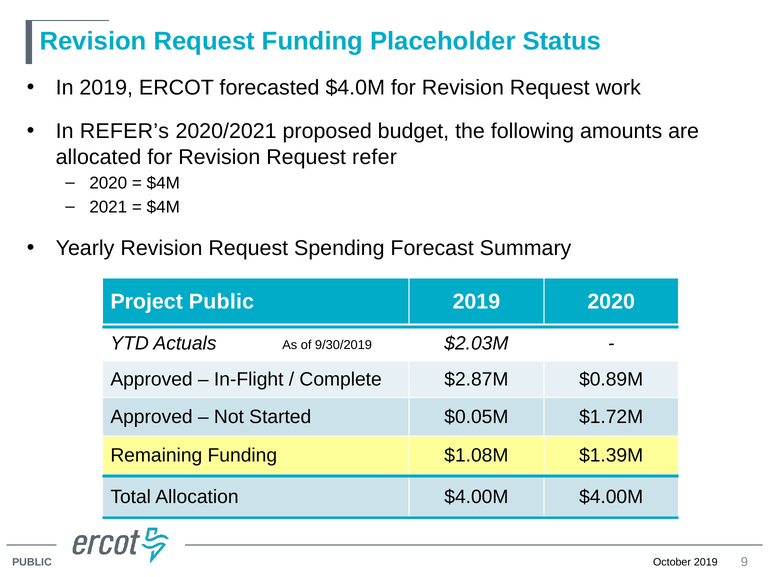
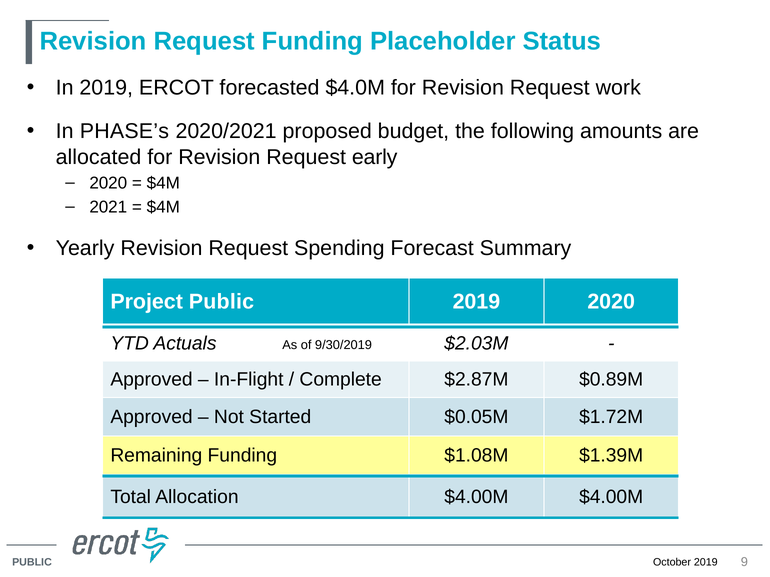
REFER’s: REFER’s -> PHASE’s
refer: refer -> early
